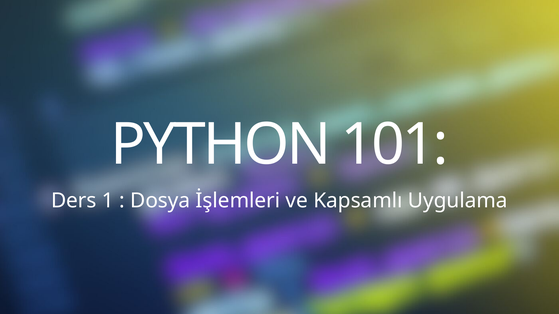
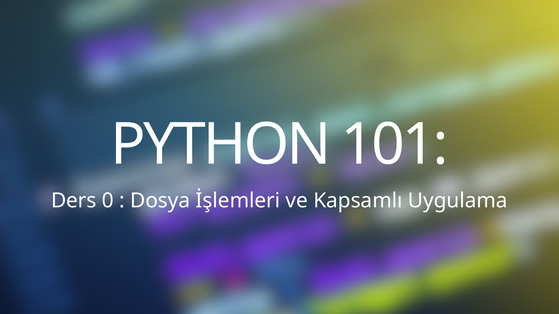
1: 1 -> 0
